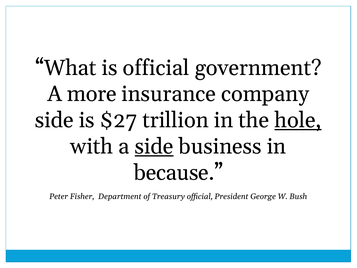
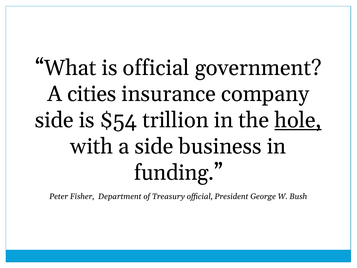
more: more -> cities
$27: $27 -> $54
side at (154, 146) underline: present -> none
because: because -> funding
